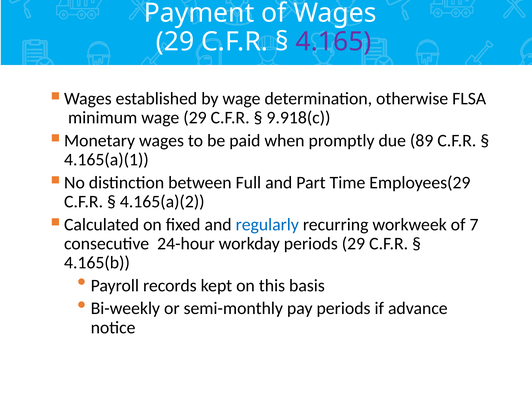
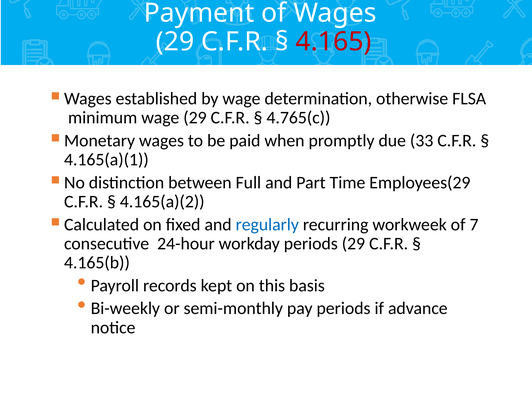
4.165 colour: purple -> red
9.918(c: 9.918(c -> 4.765(c
89: 89 -> 33
